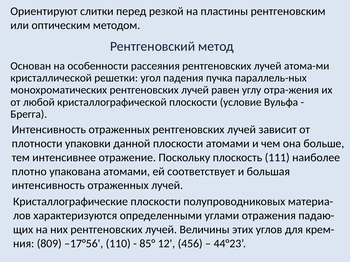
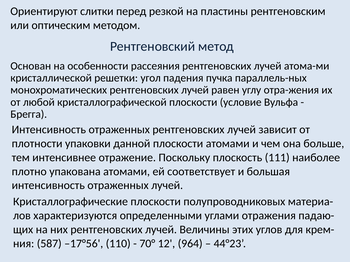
809: 809 -> 587
85°: 85° -> 70°
456: 456 -> 964
